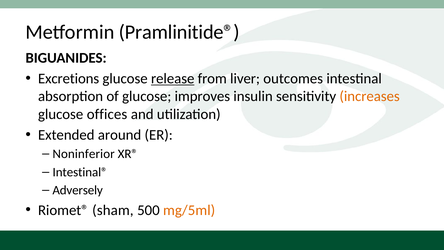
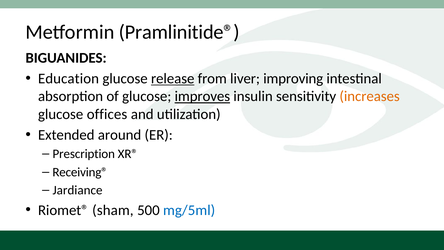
Excretions: Excretions -> Education
outcomes: outcomes -> improving
improves underline: none -> present
Noninferior: Noninferior -> Prescription
Intestinal®: Intestinal® -> Receiving®
Adversely: Adversely -> Jardiance
mg/5ml colour: orange -> blue
